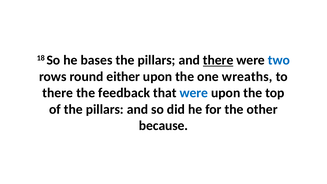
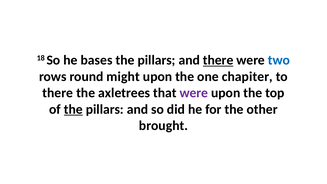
either: either -> might
wreaths: wreaths -> chapiter
feedback: feedback -> axletrees
were at (194, 93) colour: blue -> purple
the at (73, 109) underline: none -> present
because: because -> brought
